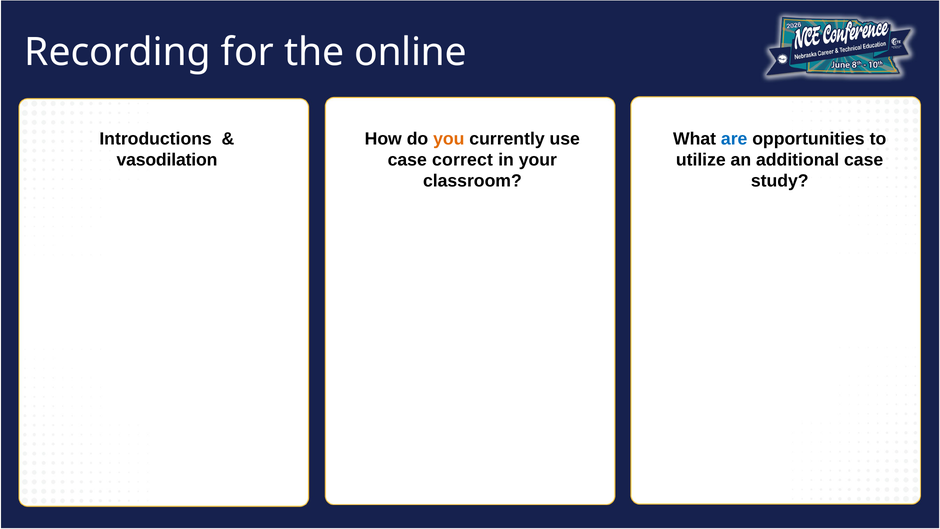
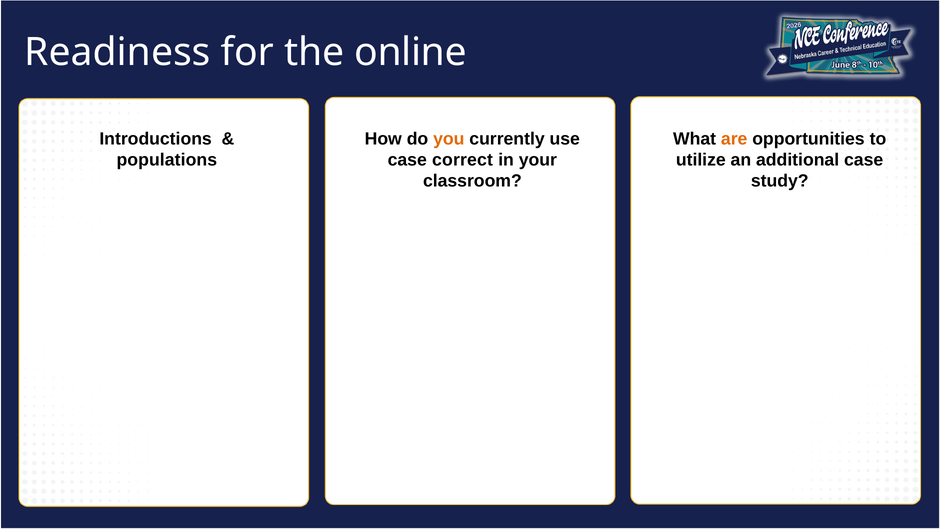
Recording: Recording -> Readiness
are colour: blue -> orange
vasodilation: vasodilation -> populations
